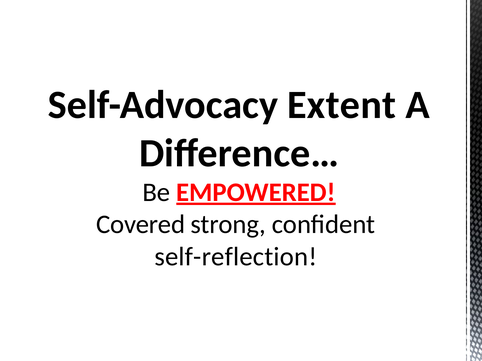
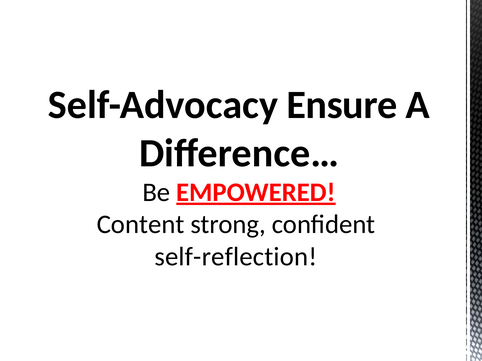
Extent: Extent -> Ensure
Covered: Covered -> Content
